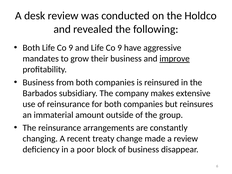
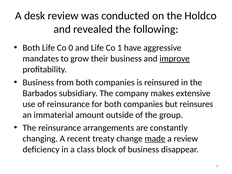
Both Life Co 9: 9 -> 0
and Life Co 9: 9 -> 1
made underline: none -> present
poor: poor -> class
